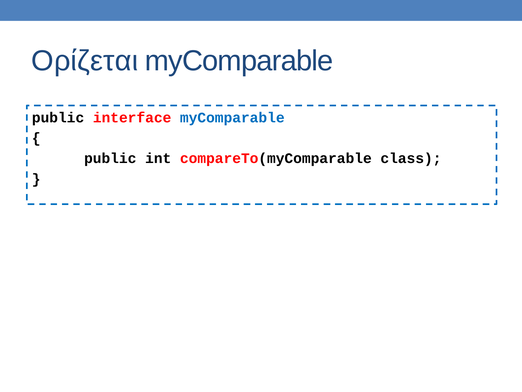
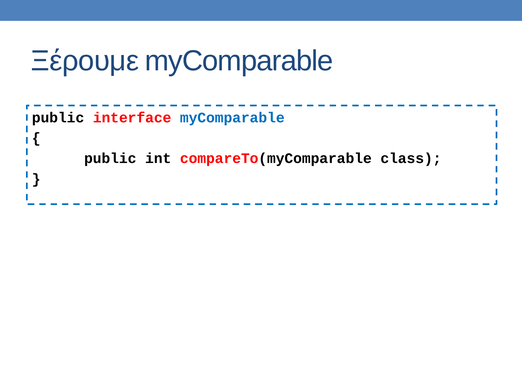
Ορίζεται: Ορίζεται -> Ξέρουμε
